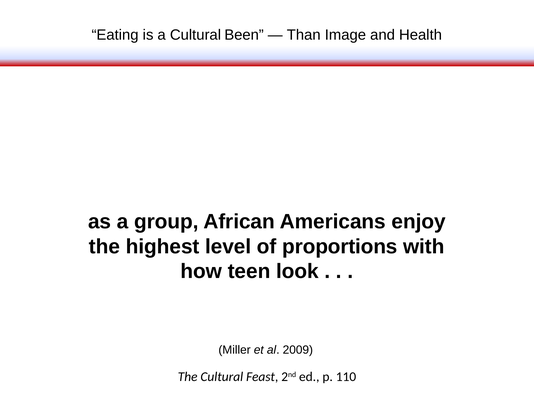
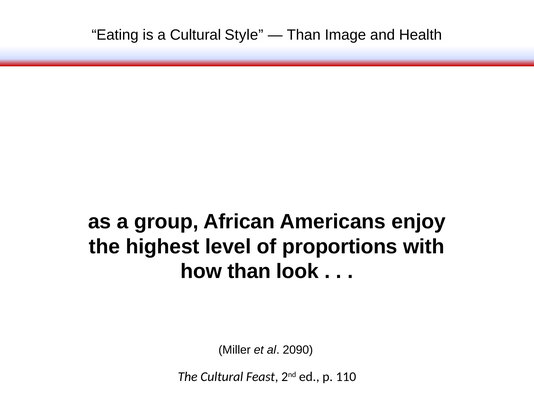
Been: Been -> Style
how teen: teen -> than
2009: 2009 -> 2090
